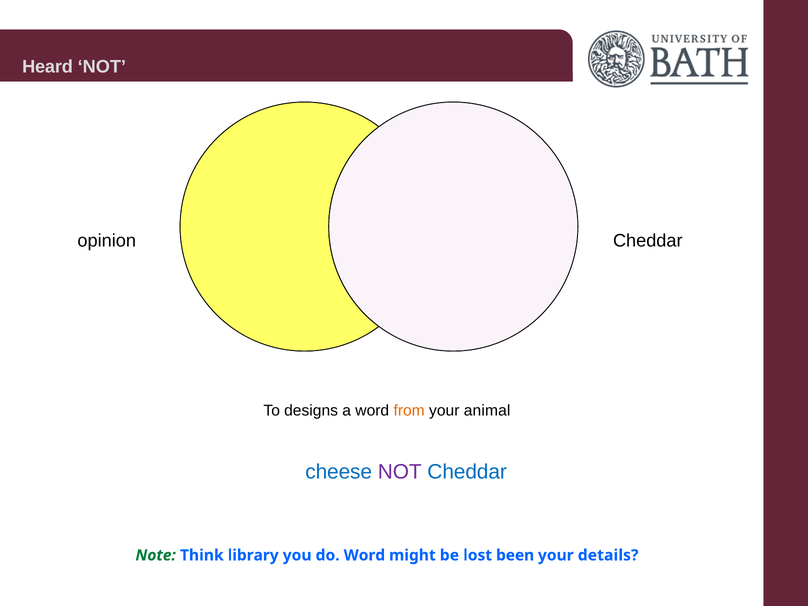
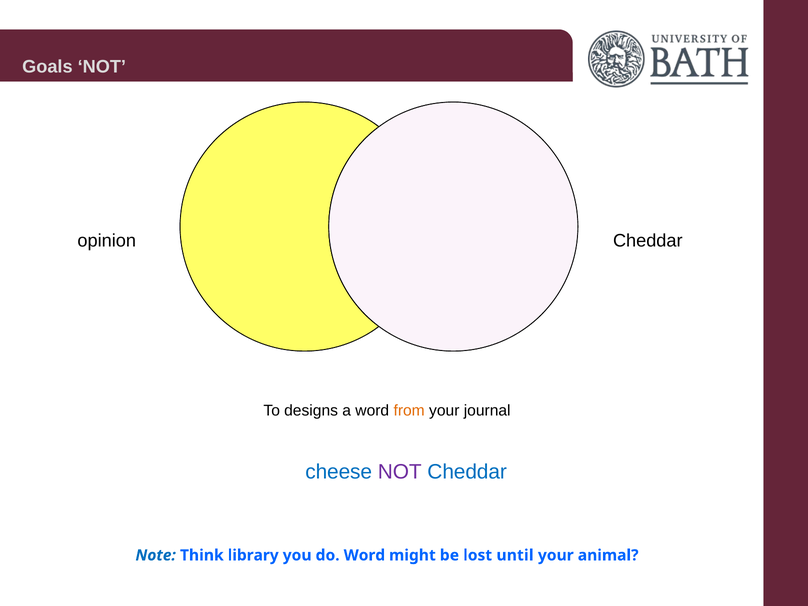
Heard: Heard -> Goals
animal: animal -> journal
Note colour: green -> blue
been: been -> until
details: details -> animal
